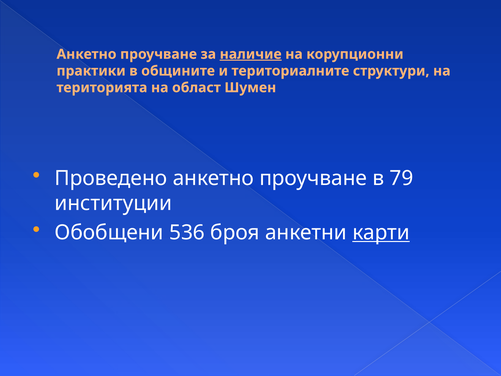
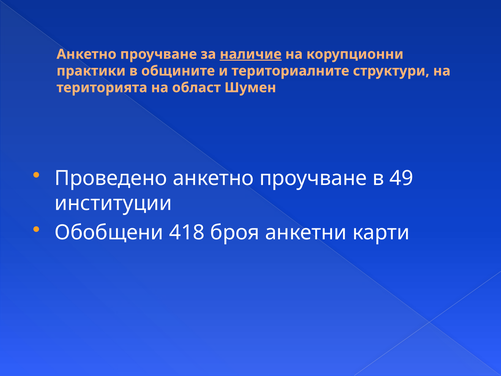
79: 79 -> 49
536: 536 -> 418
карти underline: present -> none
